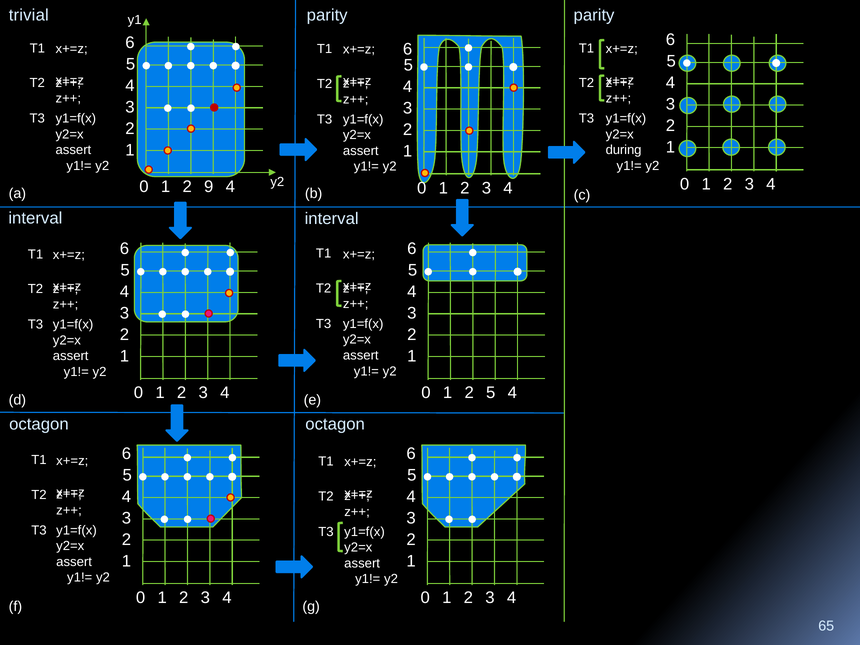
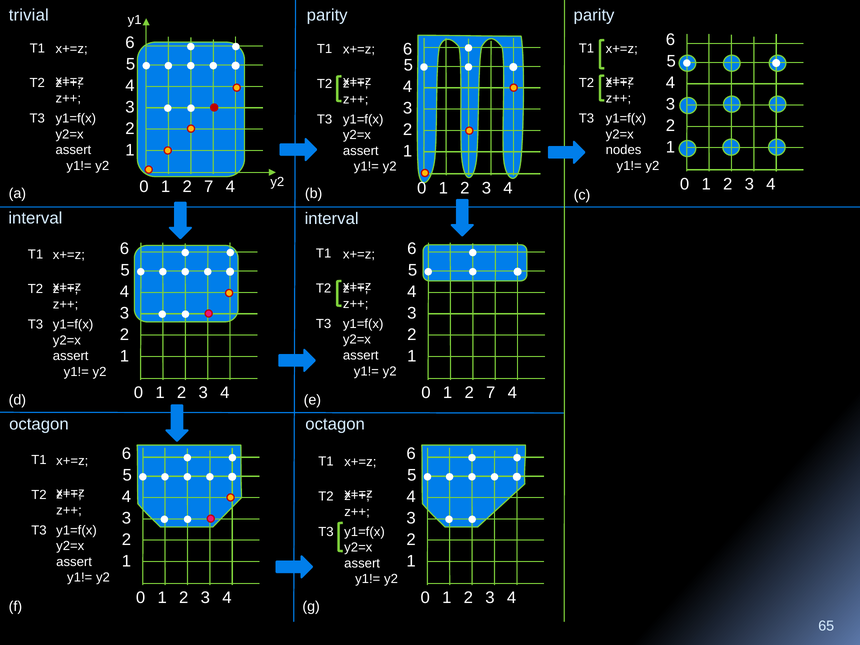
during: during -> nodes
0 2 9: 9 -> 7
1 2 5: 5 -> 7
